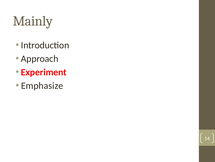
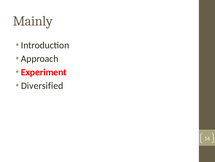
Emphasize: Emphasize -> Diversified
